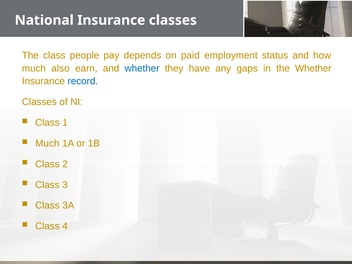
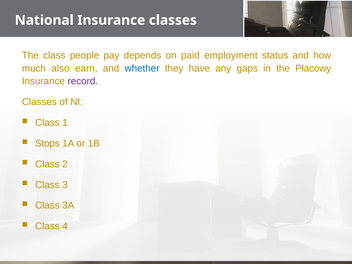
the Whether: Whether -> Płacowy
record colour: blue -> purple
Much at (47, 143): Much -> Stops
